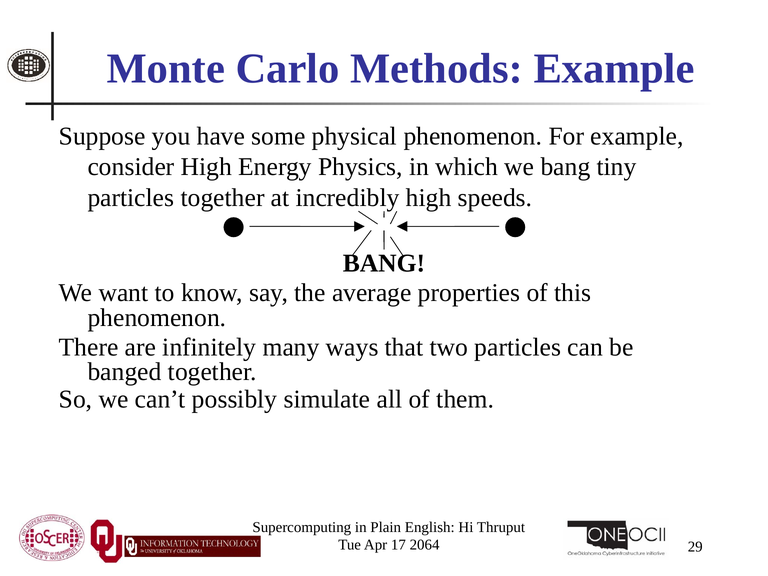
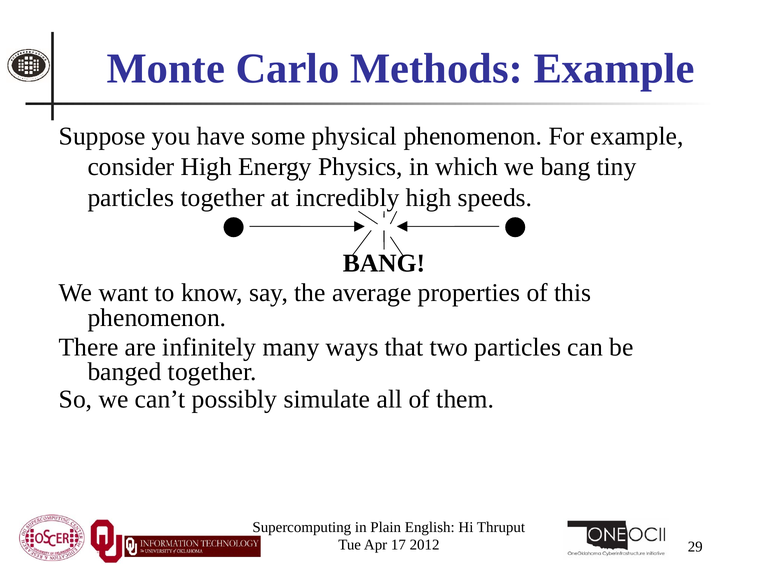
2064: 2064 -> 2012
